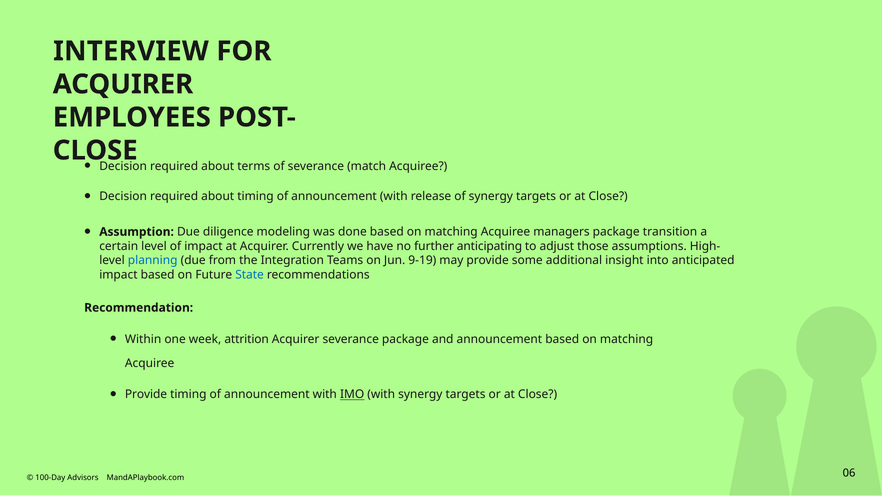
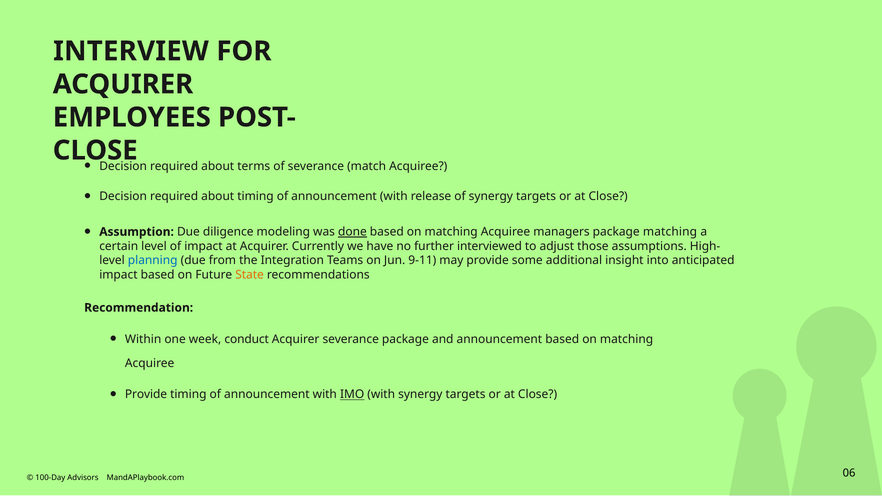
done underline: none -> present
package transition: transition -> matching
anticipating: anticipating -> interviewed
9-19: 9-19 -> 9-11
State colour: blue -> orange
attrition: attrition -> conduct
